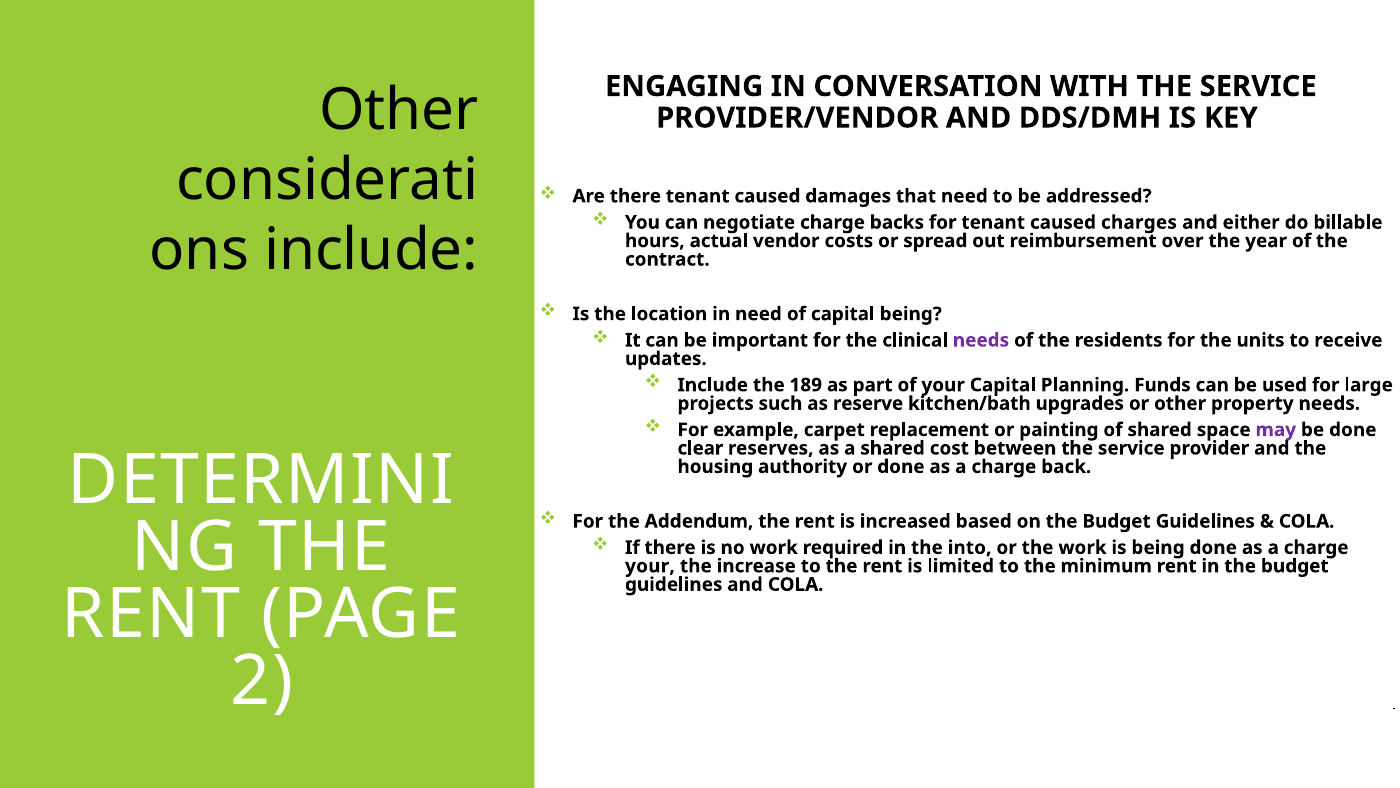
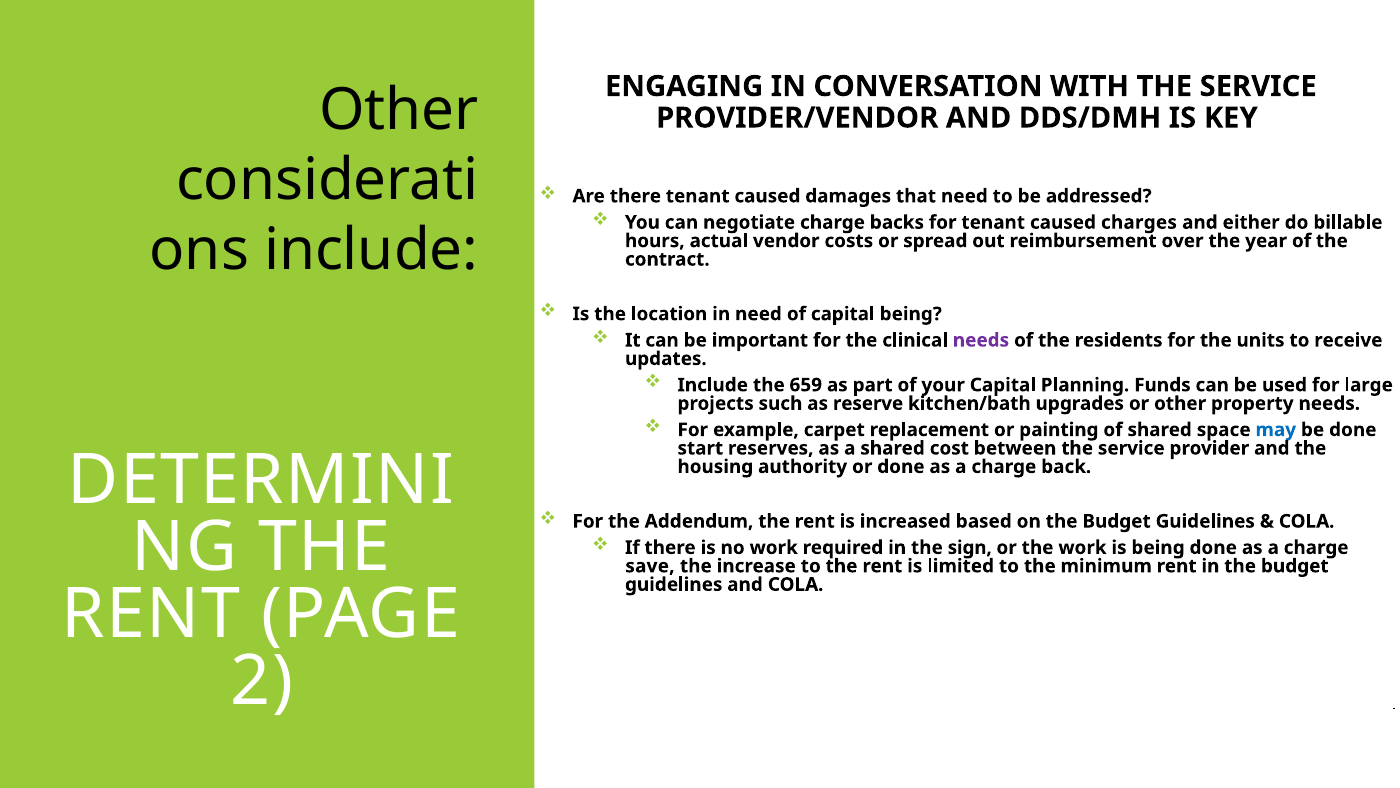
189: 189 -> 659
may colour: purple -> blue
clear: clear -> start
into: into -> sign
your at (650, 566): your -> save
